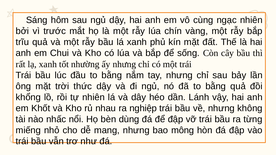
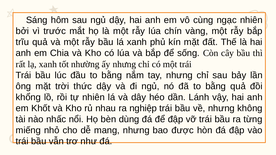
Chui: Chui -> Chia
mông: mông -> được
